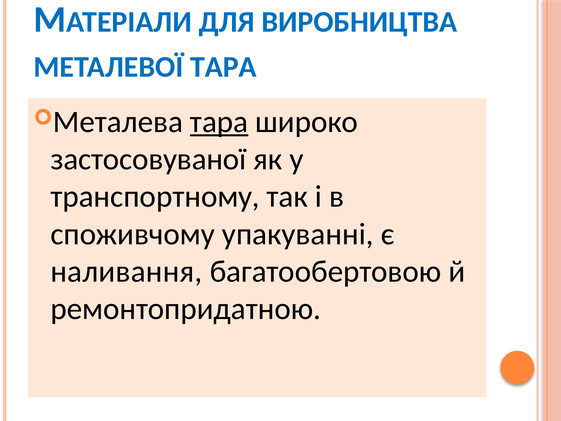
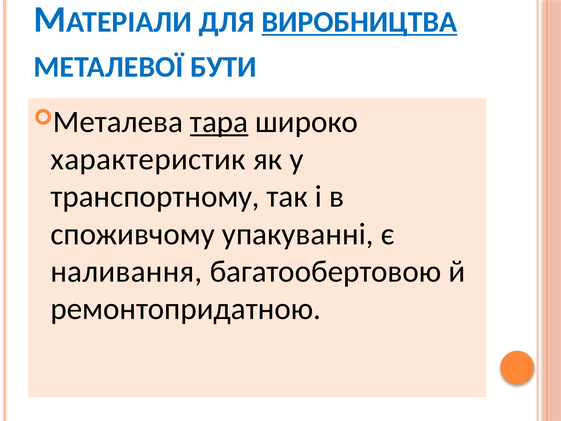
ВИРОБНИЦТВА underline: none -> present
МЕТАЛЕВОЇ ТАРА: ТАРА -> БУТИ
застосовуваної: застосовуваної -> характеристик
